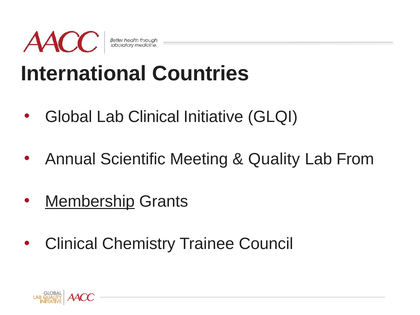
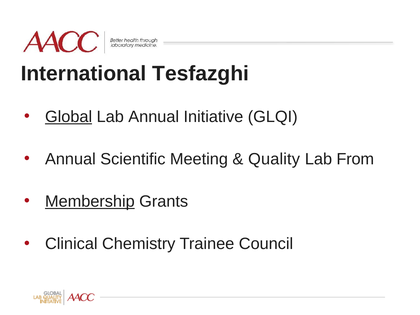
Countries: Countries -> Tesfazghi
Global underline: none -> present
Lab Clinical: Clinical -> Annual
